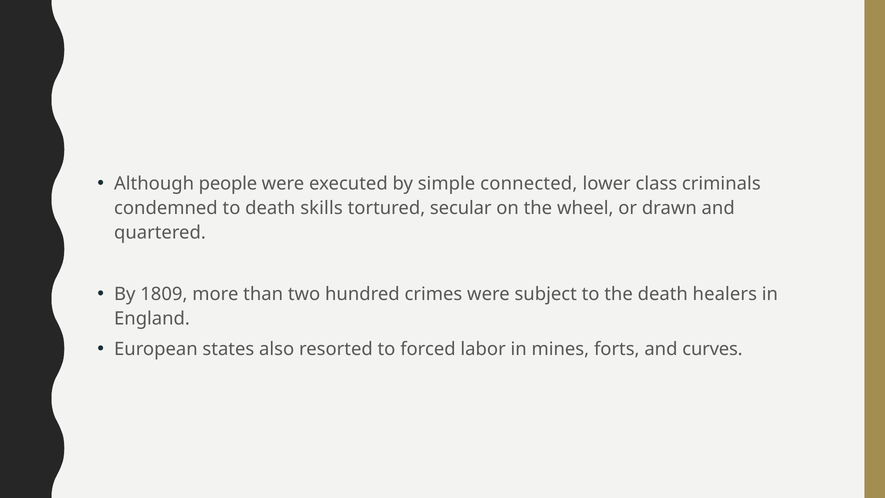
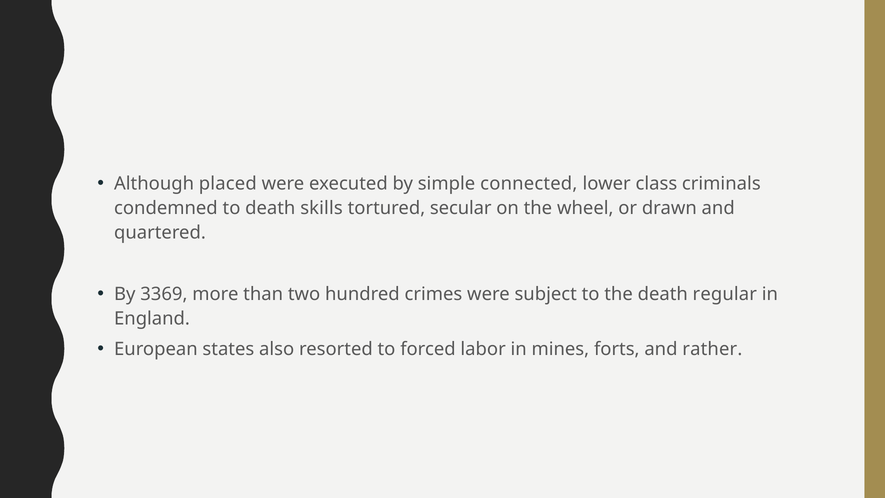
people: people -> placed
1809: 1809 -> 3369
healers: healers -> regular
curves: curves -> rather
